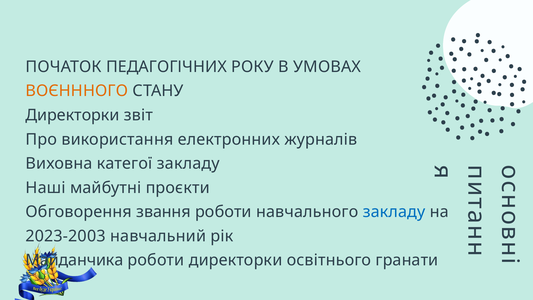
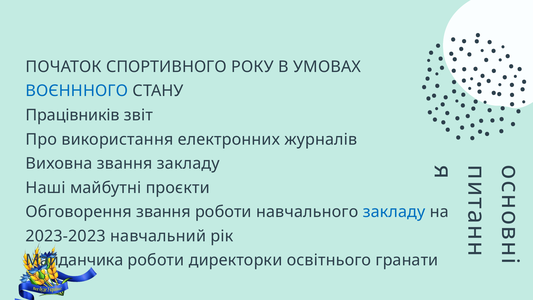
ПЕДАГОГІЧНИХ: ПЕДАГОГІЧНИХ -> СПОРТИВНОГО
ВОЄНННОГО colour: orange -> blue
Директорки at (73, 115): Директорки -> Працівників
Виховна категої: категої -> звання
2023-2003: 2023-2003 -> 2023-2023
